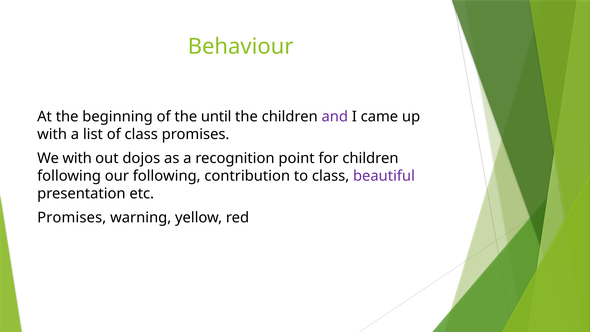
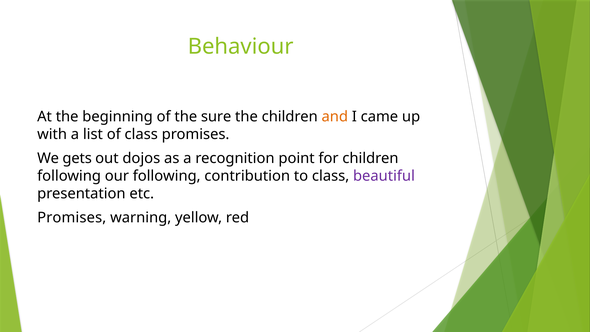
until: until -> sure
and colour: purple -> orange
We with: with -> gets
